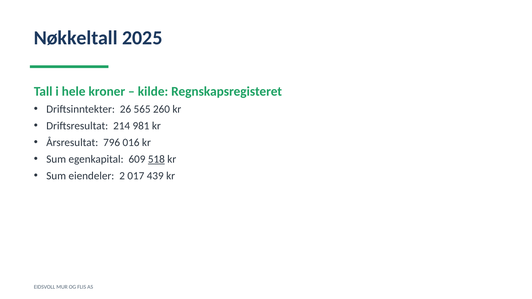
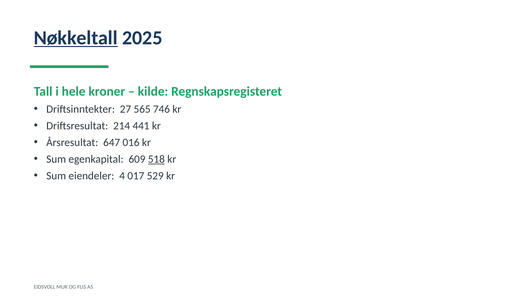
Nøkkeltall underline: none -> present
26: 26 -> 27
260: 260 -> 746
981: 981 -> 441
796: 796 -> 647
2: 2 -> 4
439: 439 -> 529
